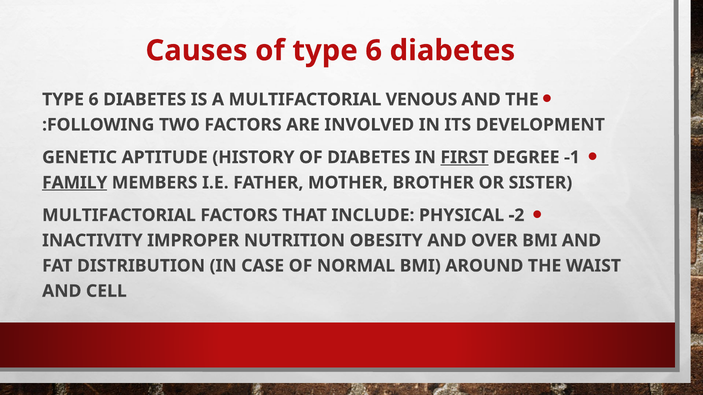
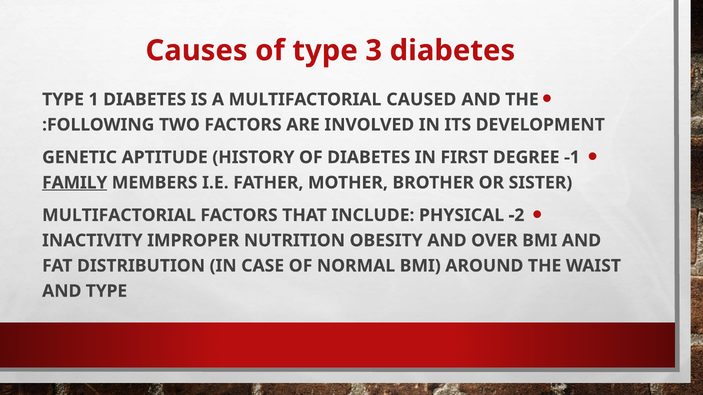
of type 6: 6 -> 3
6 at (94, 100): 6 -> 1
VENOUS: VENOUS -> CAUSED
FIRST underline: present -> none
AND CELL: CELL -> TYPE
